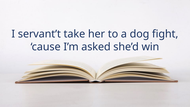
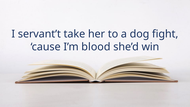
asked: asked -> blood
